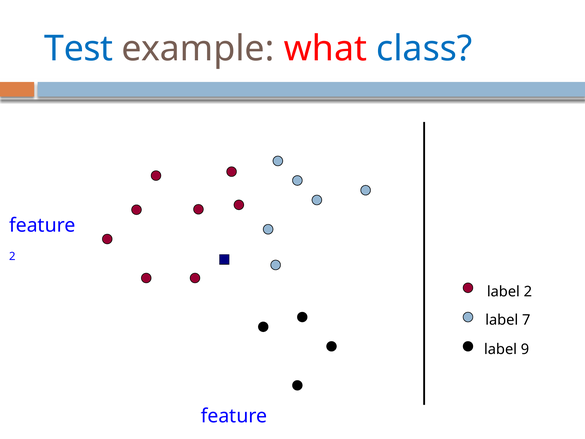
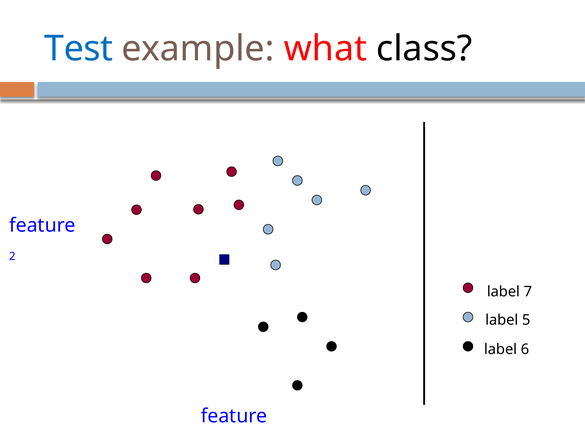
class colour: blue -> black
label 2: 2 -> 7
7: 7 -> 5
9: 9 -> 6
